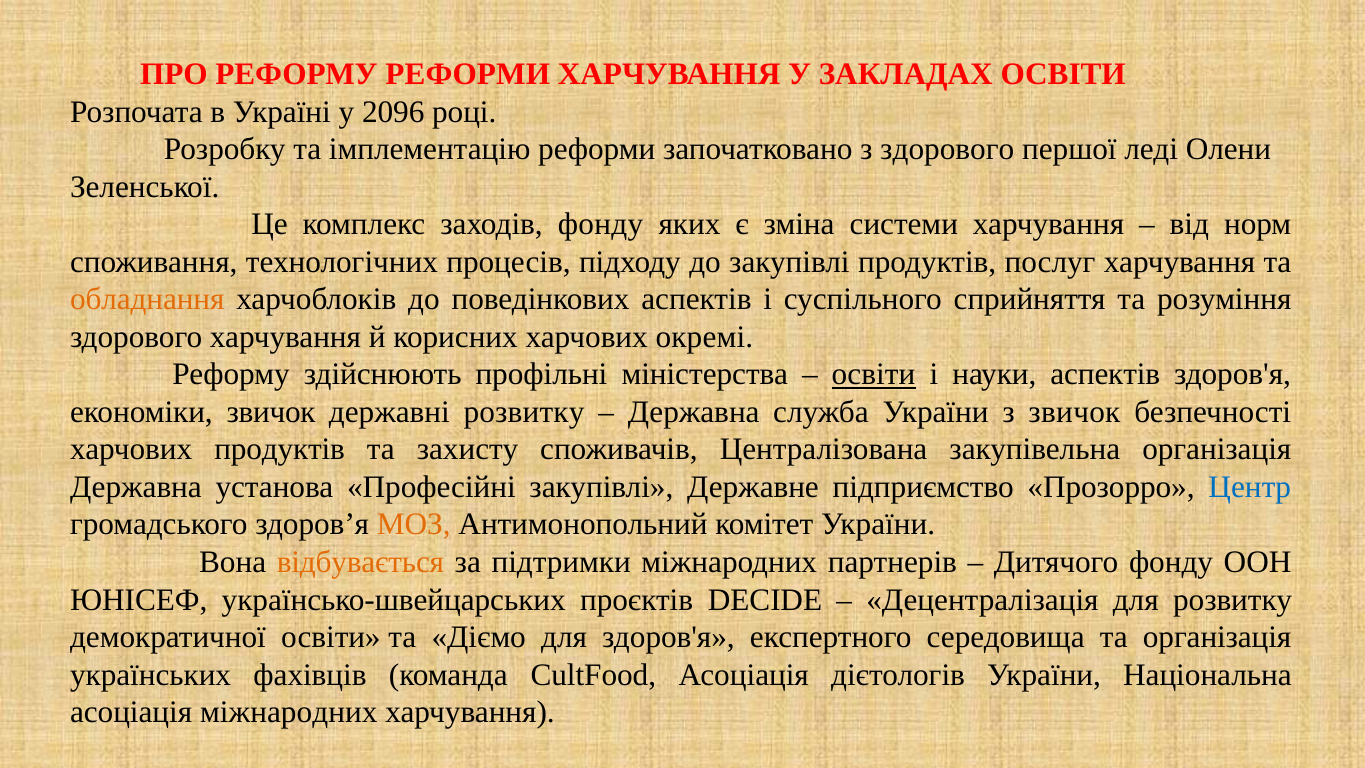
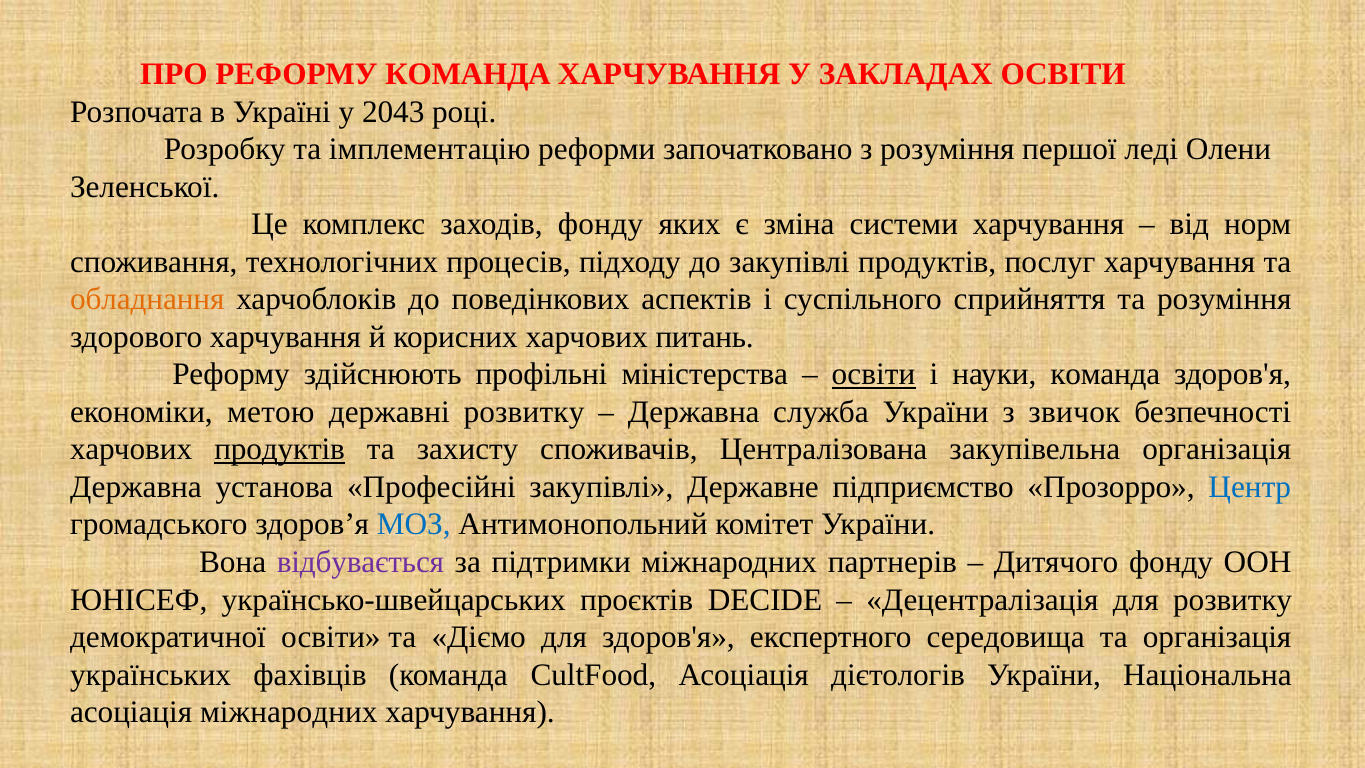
РЕФОРМУ РЕФОРМИ: РЕФОРМИ -> КОМАНДА
2096: 2096 -> 2043
з здорового: здорового -> розуміння
окремі: окремі -> питань
науки аспектів: аспектів -> команда
економіки звичок: звичок -> метою
продуктів at (280, 449) underline: none -> present
МОЗ colour: orange -> blue
відбувається colour: orange -> purple
